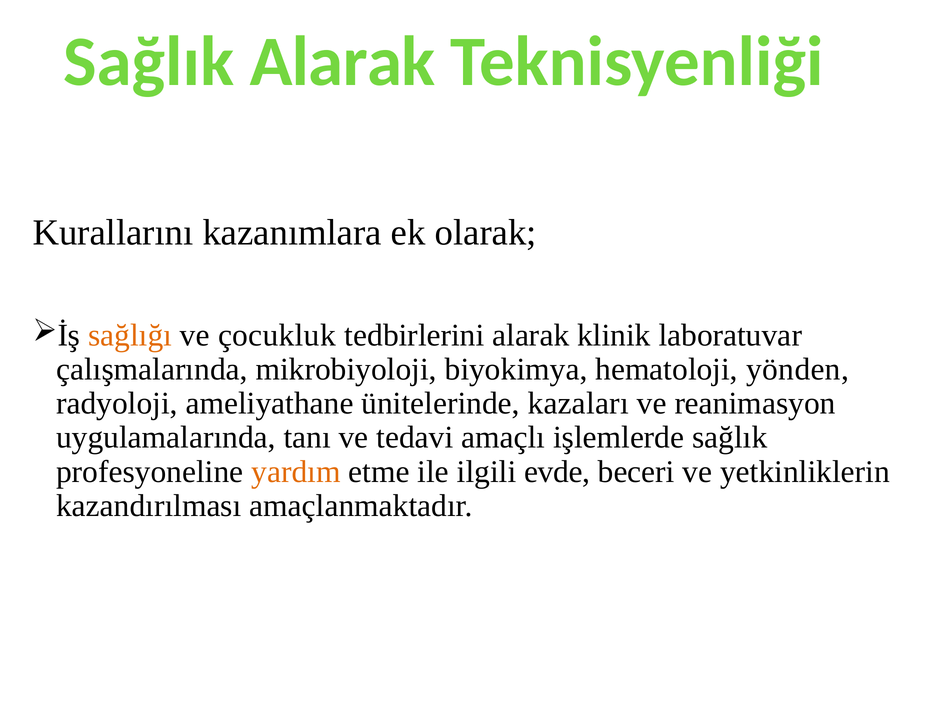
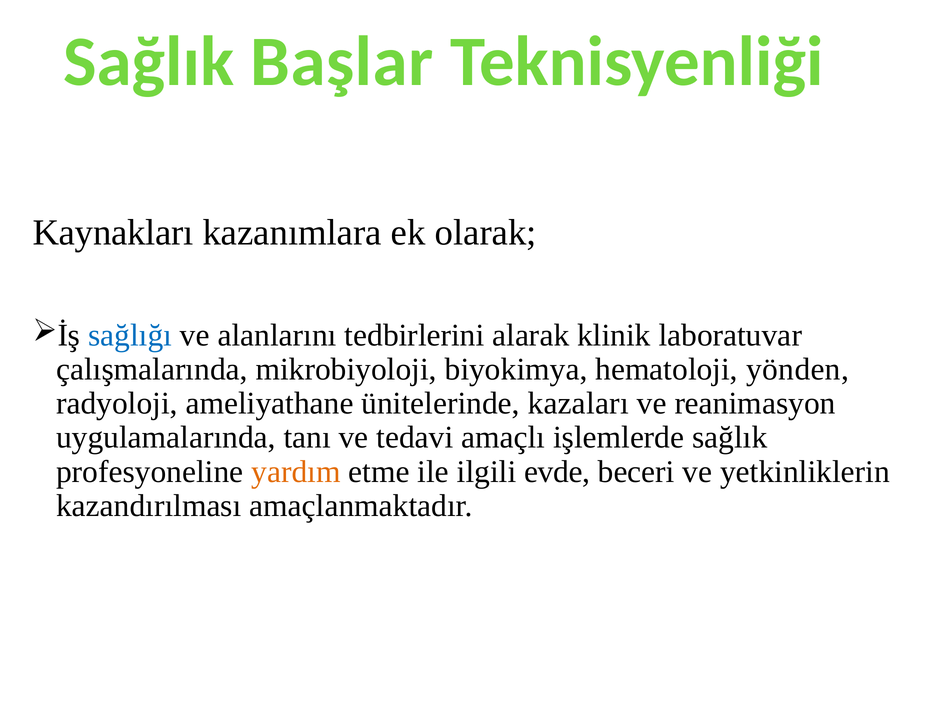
Sağlık Alarak: Alarak -> Başlar
Kurallarını: Kurallarını -> Kaynakları
sağlığı colour: orange -> blue
çocukluk: çocukluk -> alanlarını
